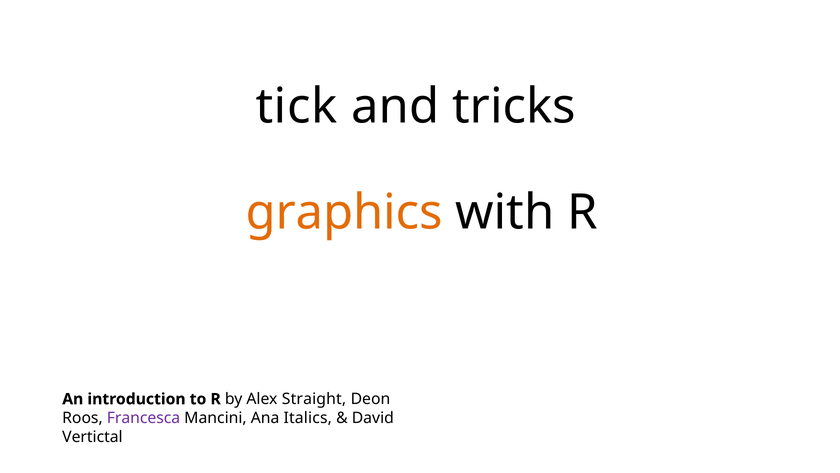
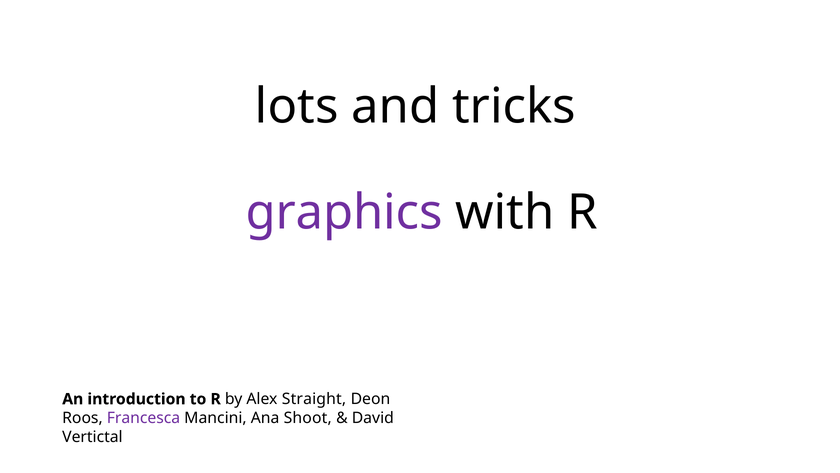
tick: tick -> lots
graphics colour: orange -> purple
Italics: Italics -> Shoot
